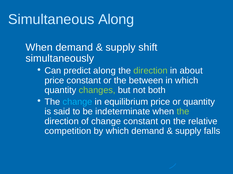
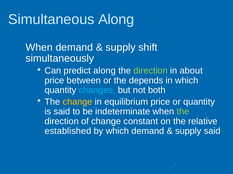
price constant: constant -> between
between: between -> depends
changes colour: light green -> light blue
change at (77, 102) colour: light blue -> yellow
competition: competition -> established
supply falls: falls -> said
